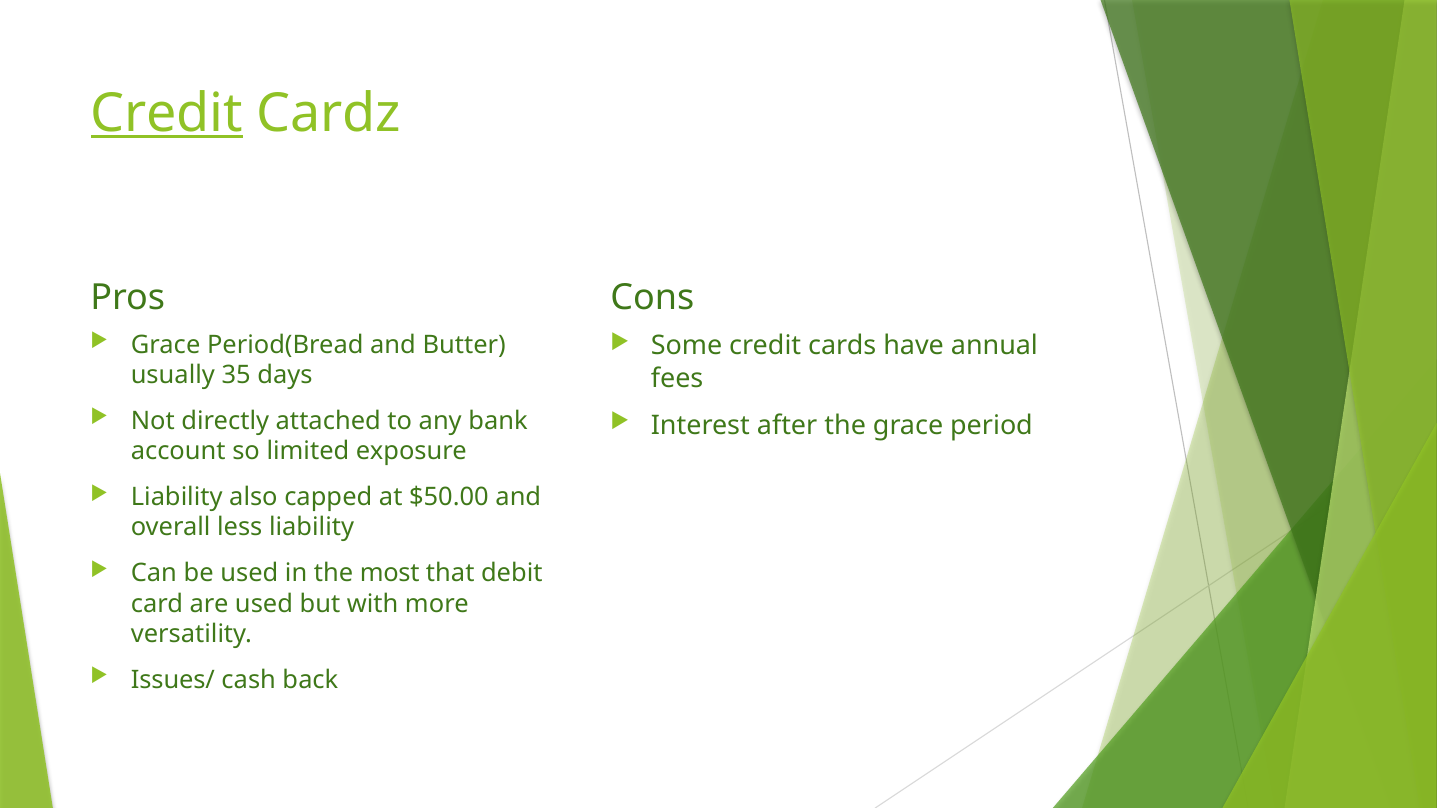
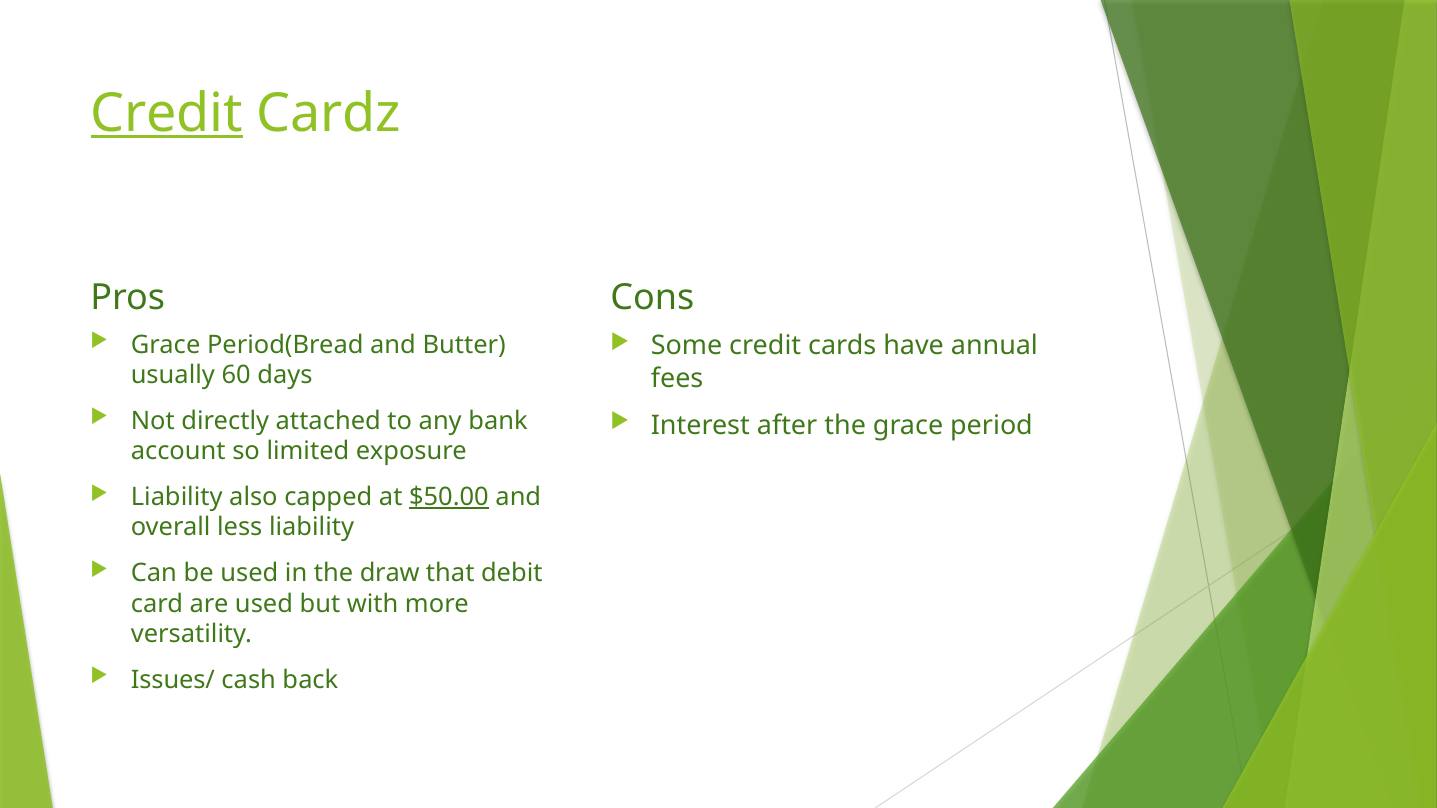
35: 35 -> 60
$50.00 underline: none -> present
most: most -> draw
